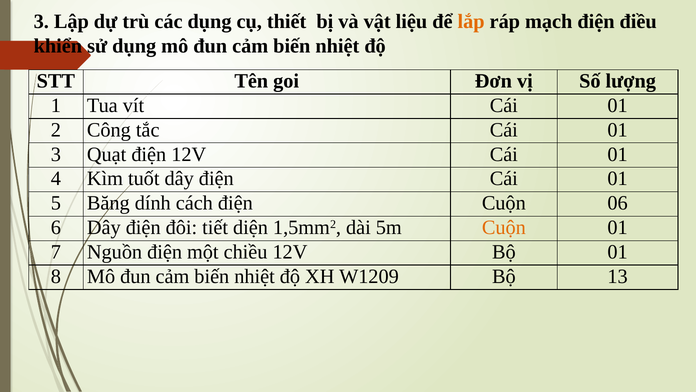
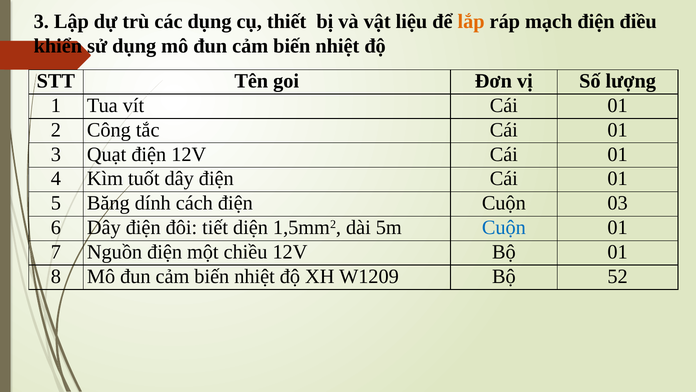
06: 06 -> 03
Cuộn at (504, 227) colour: orange -> blue
13: 13 -> 52
